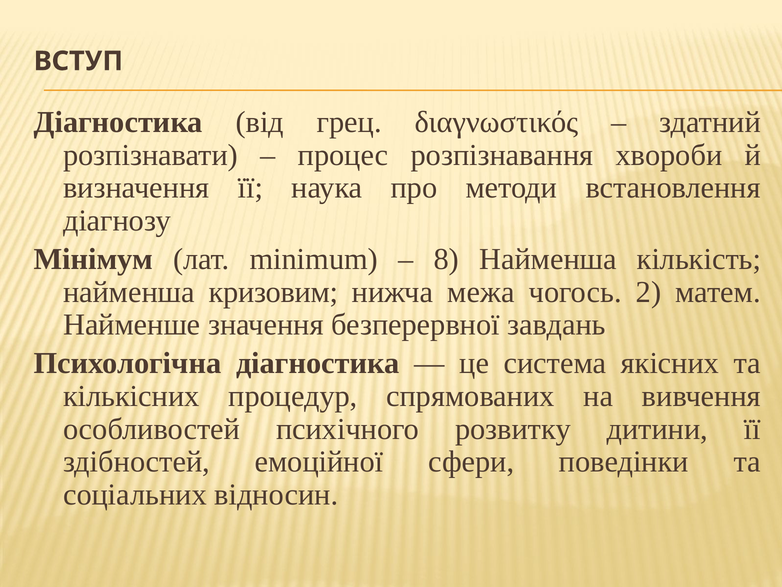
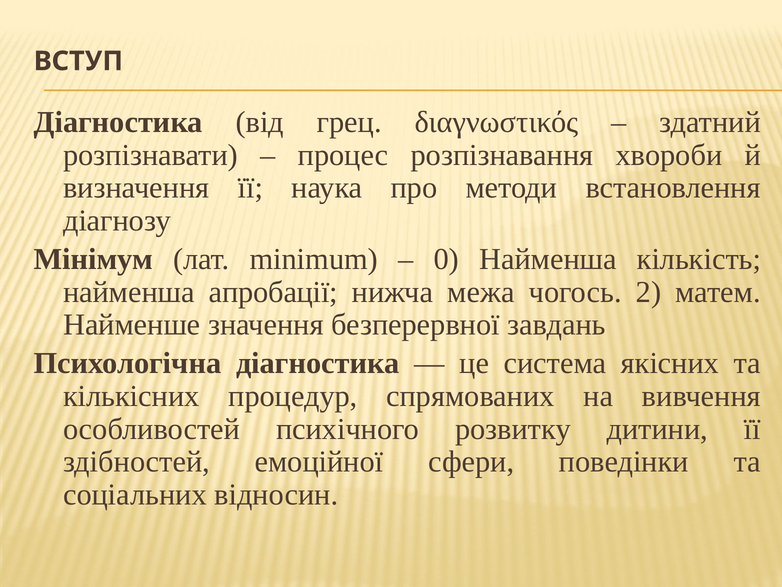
8: 8 -> 0
кризовим: кризовим -> апробації
